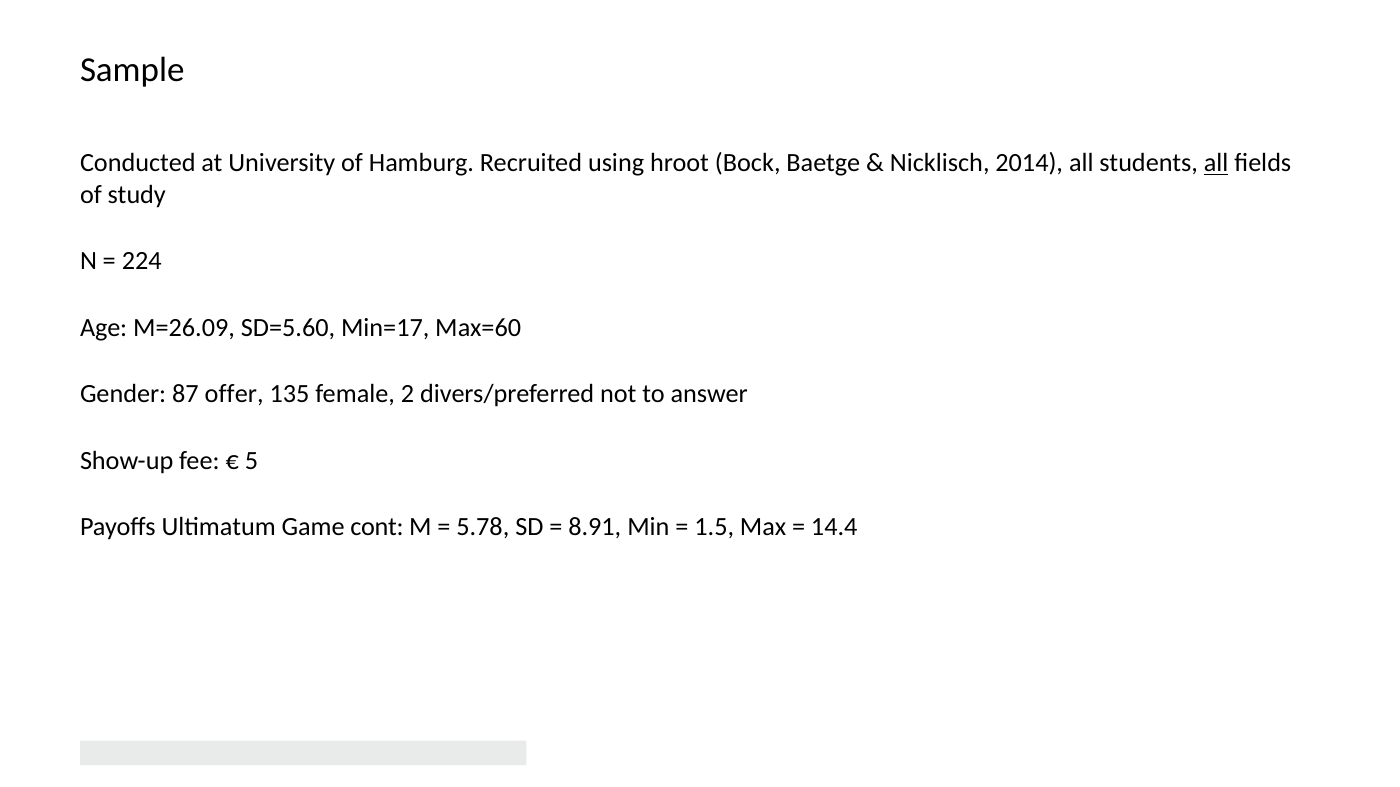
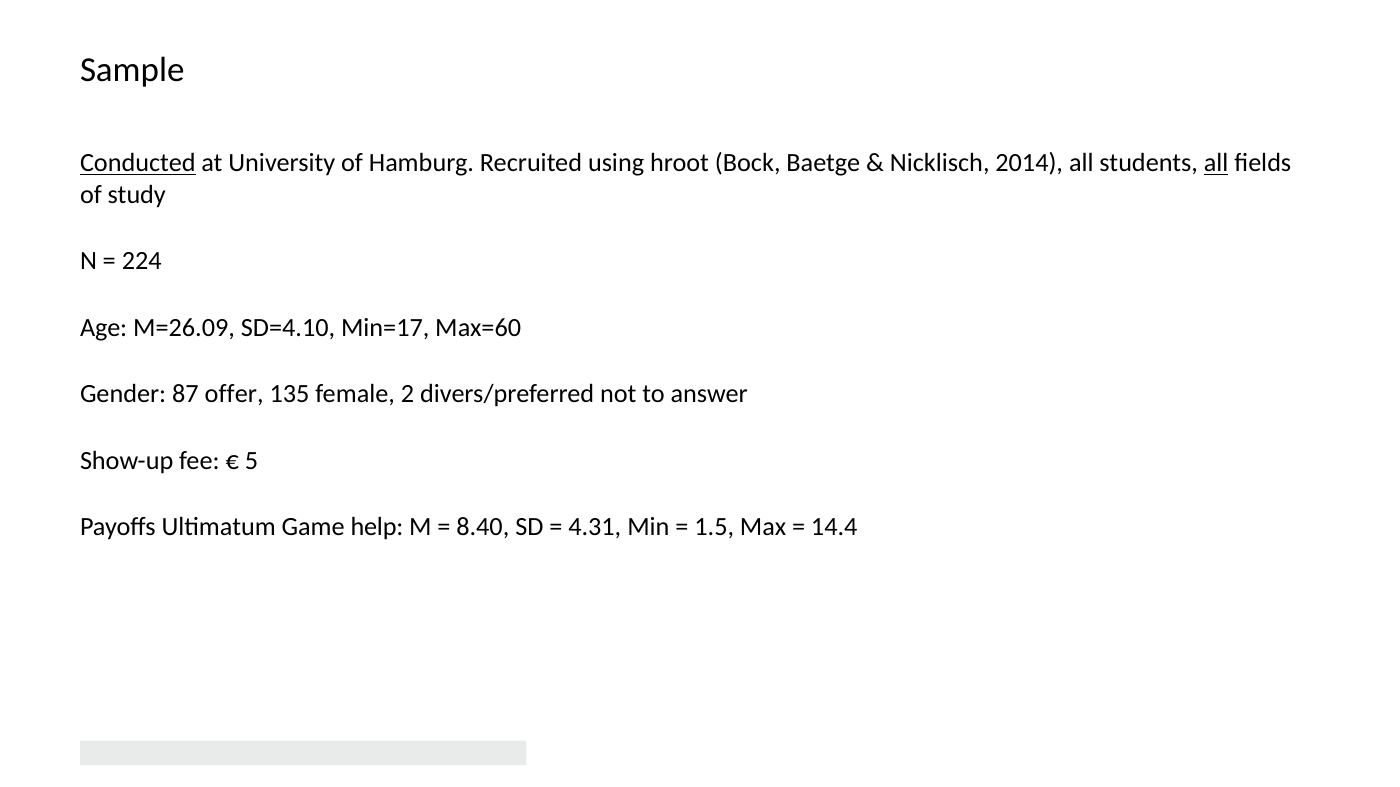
Conducted underline: none -> present
SD=5.60: SD=5.60 -> SD=4.10
cont: cont -> help
5.78: 5.78 -> 8.40
8.91: 8.91 -> 4.31
